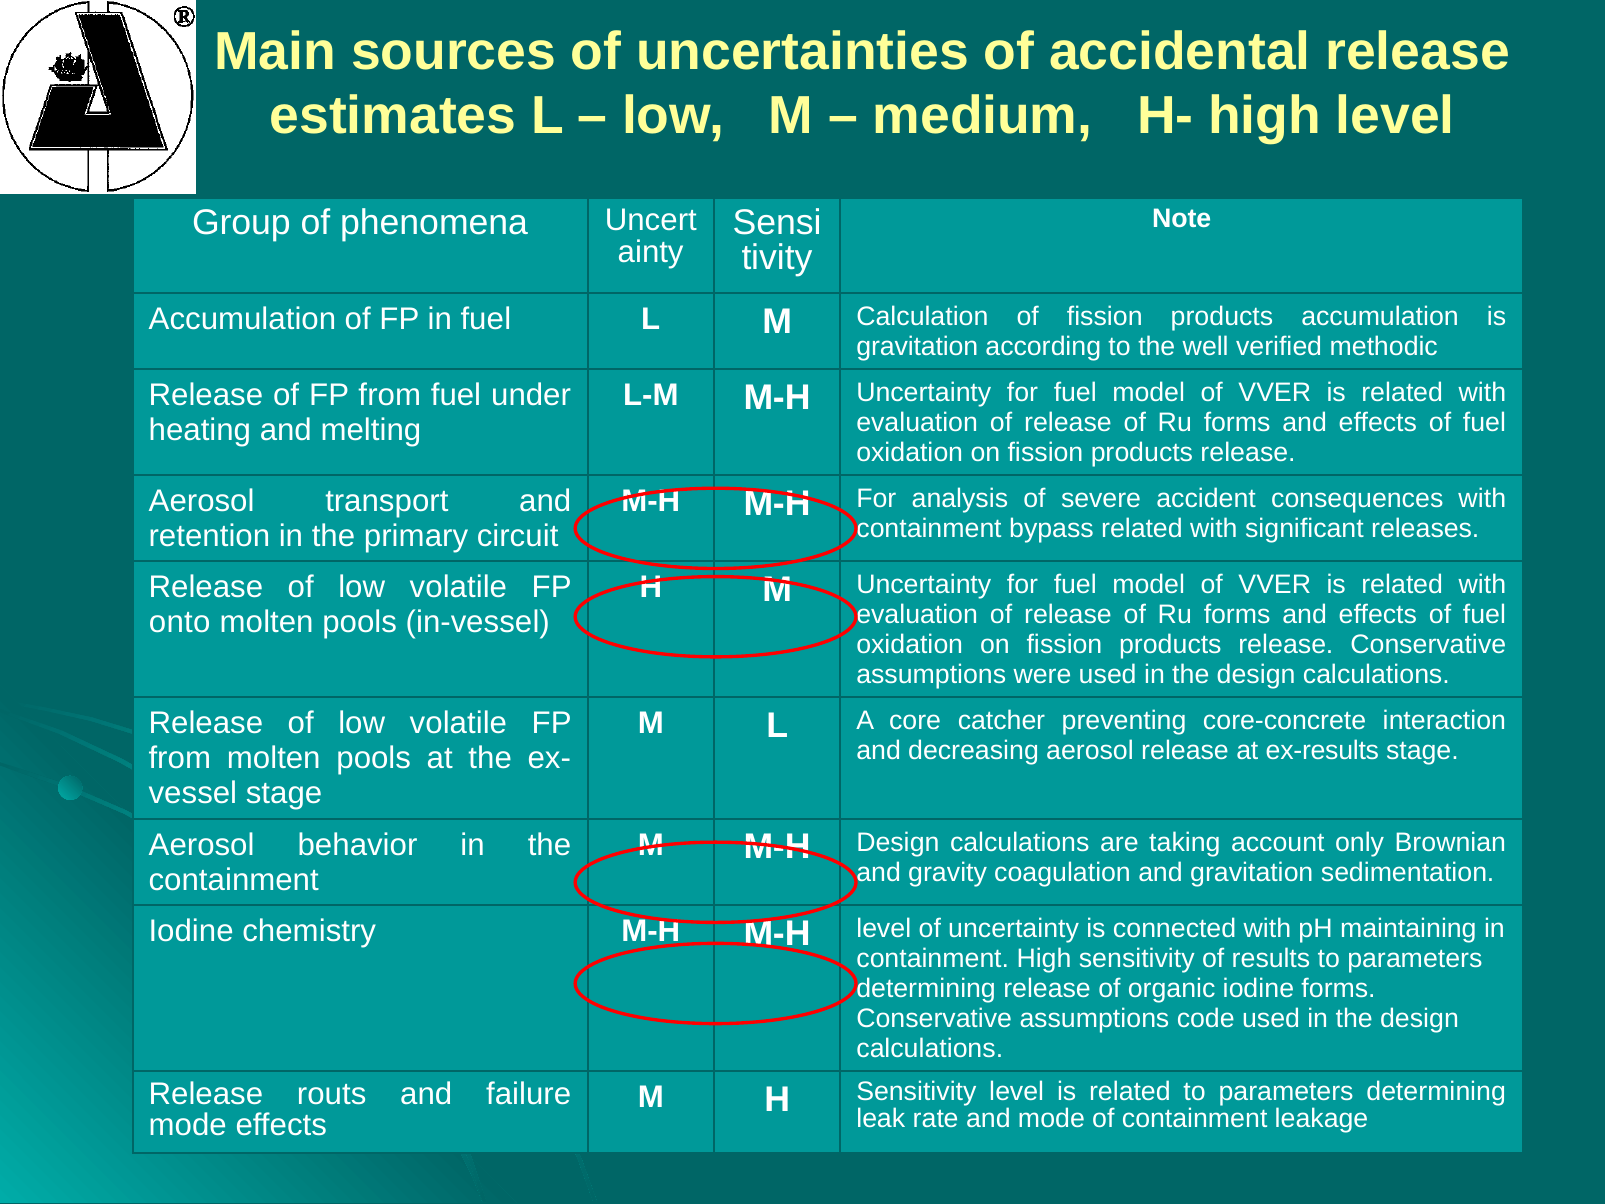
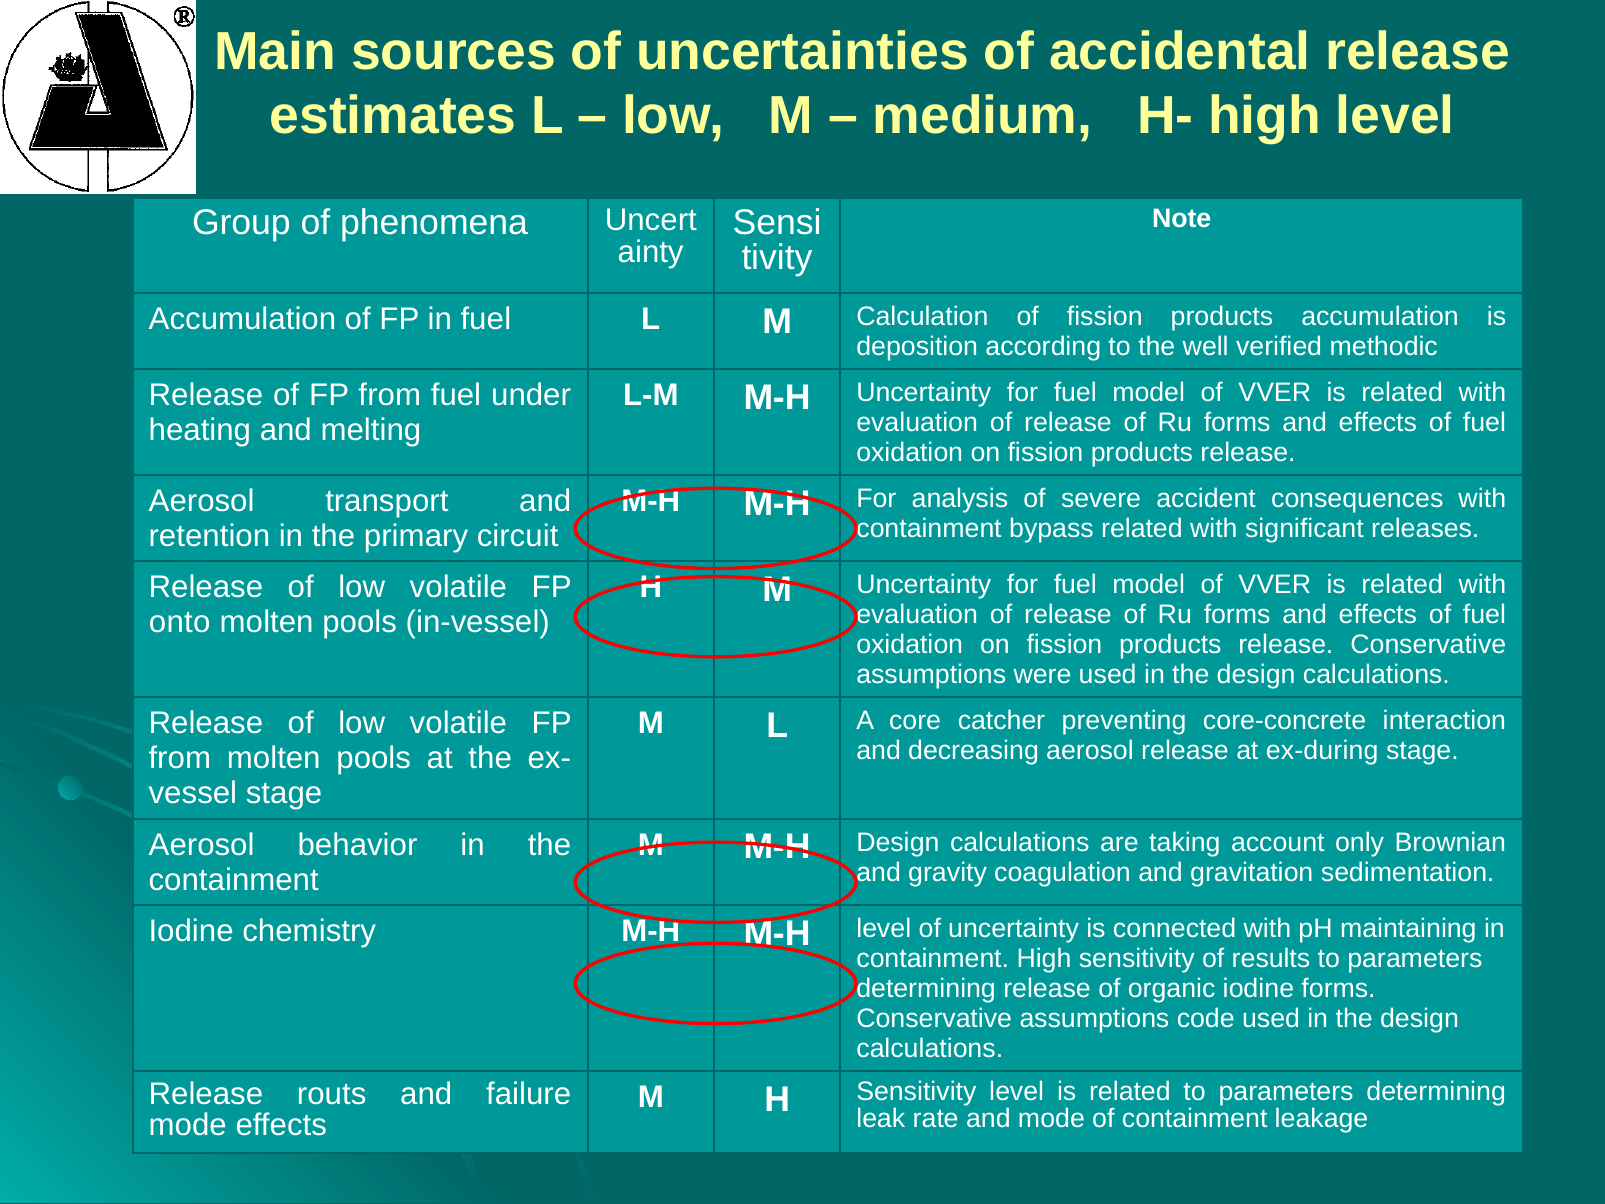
gravitation at (917, 347): gravitation -> deposition
ex-results: ex-results -> ex-during
